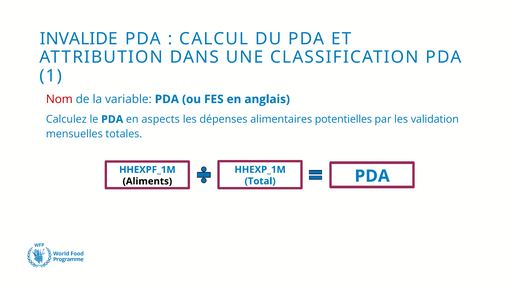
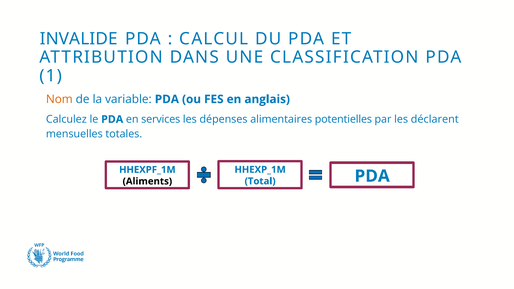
Nom colour: red -> orange
aspects: aspects -> services
validation: validation -> déclarent
